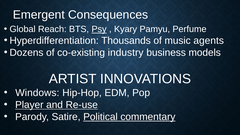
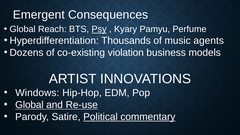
industry: industry -> violation
Player at (29, 105): Player -> Global
